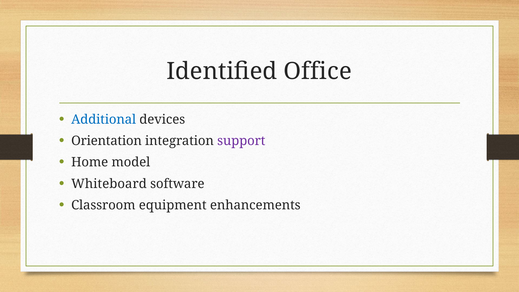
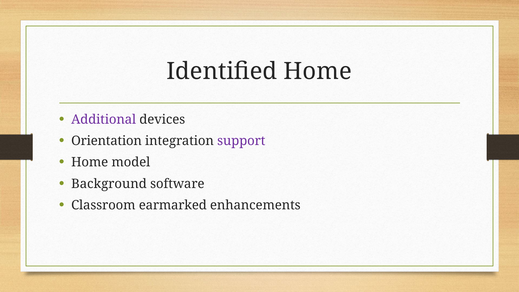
Identified Office: Office -> Home
Additional colour: blue -> purple
Whiteboard: Whiteboard -> Background
equipment: equipment -> earmarked
